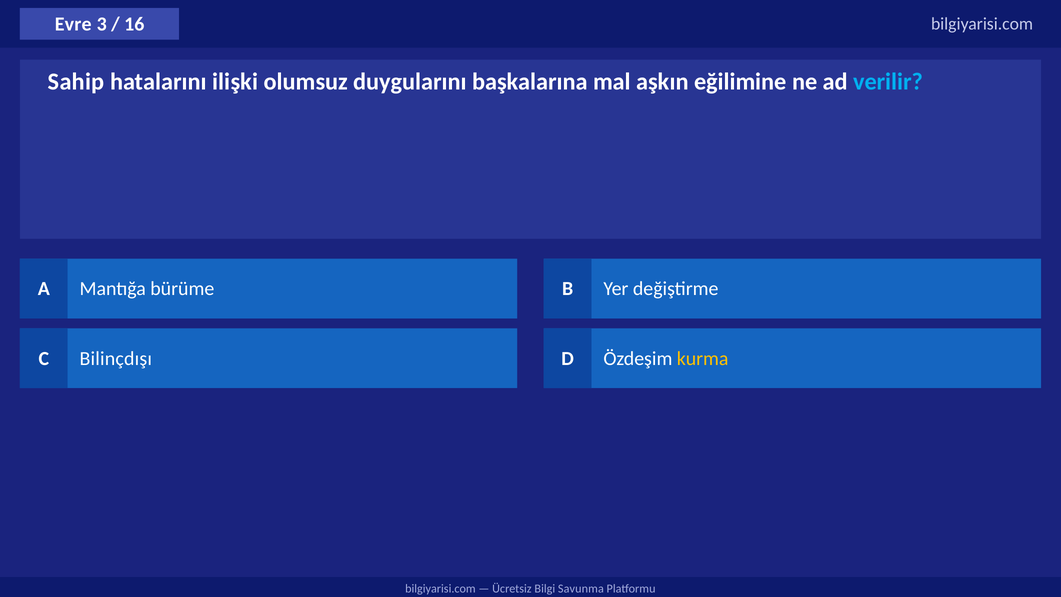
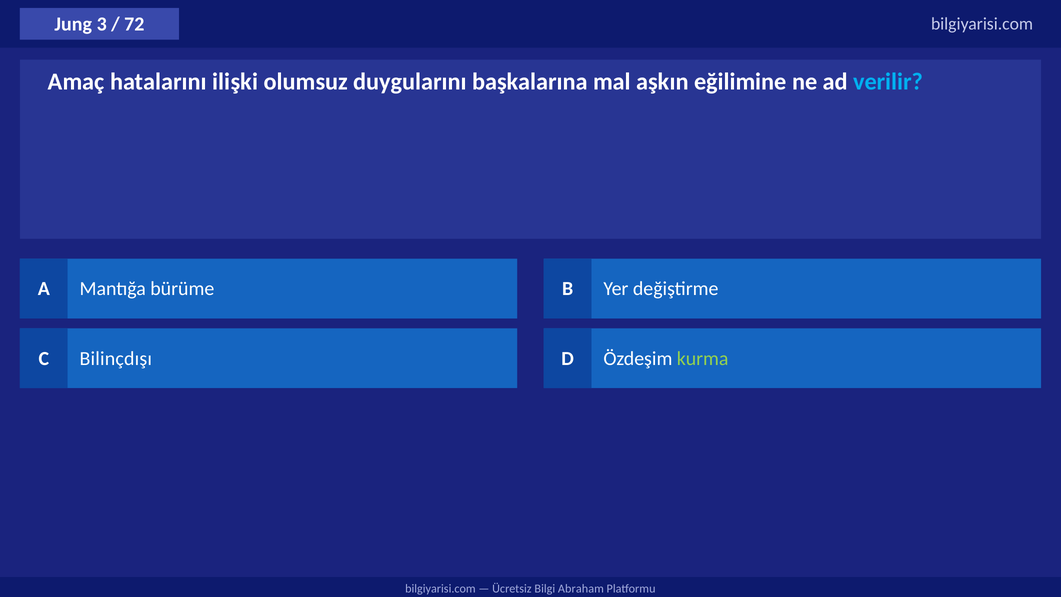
Evre: Evre -> Jung
16: 16 -> 72
Sahip: Sahip -> Amaç
kurma colour: yellow -> light green
Savunma: Savunma -> Abraham
